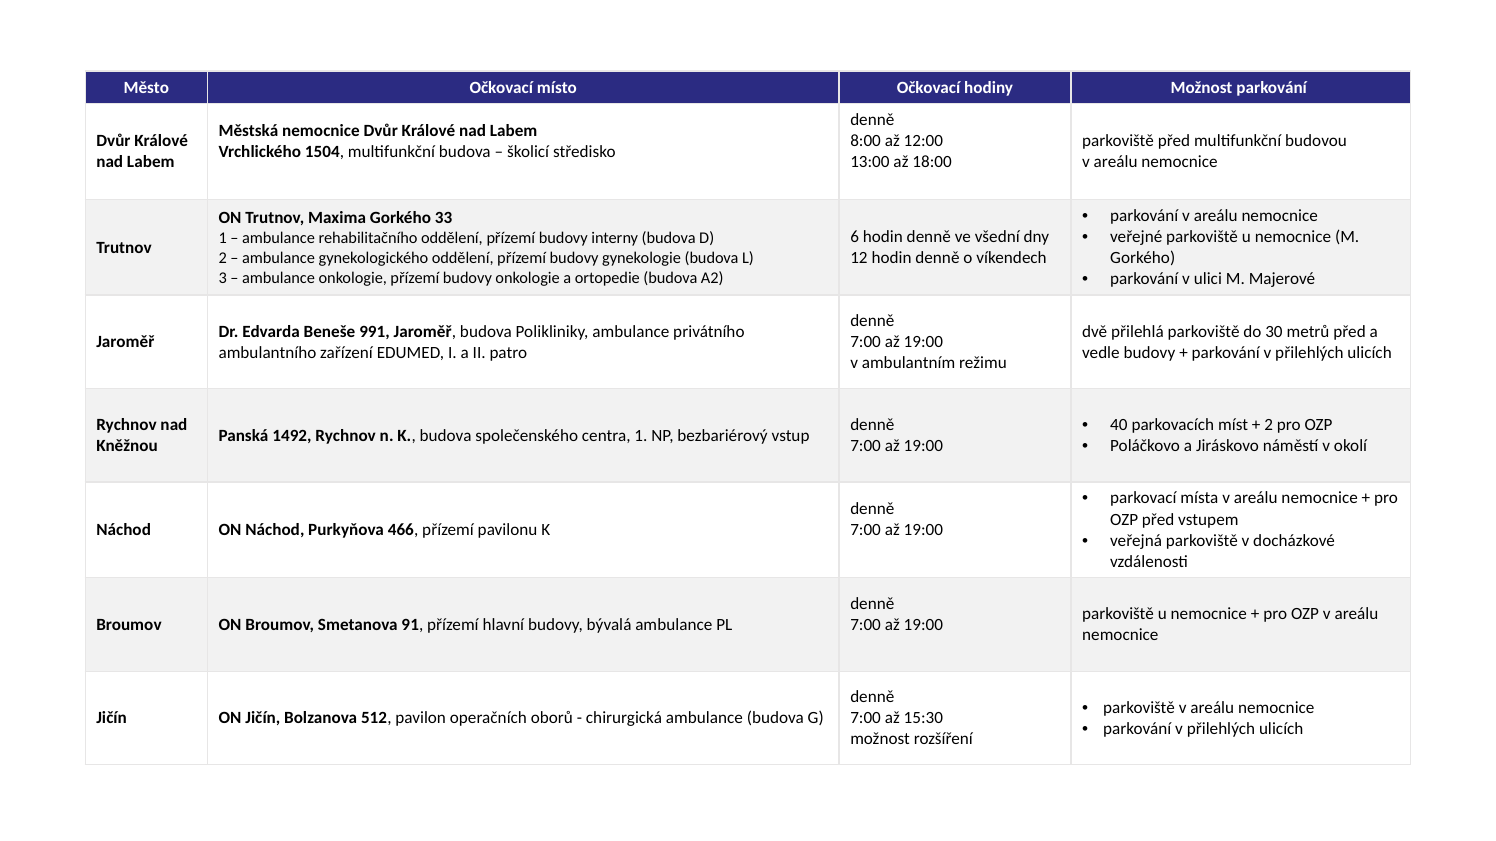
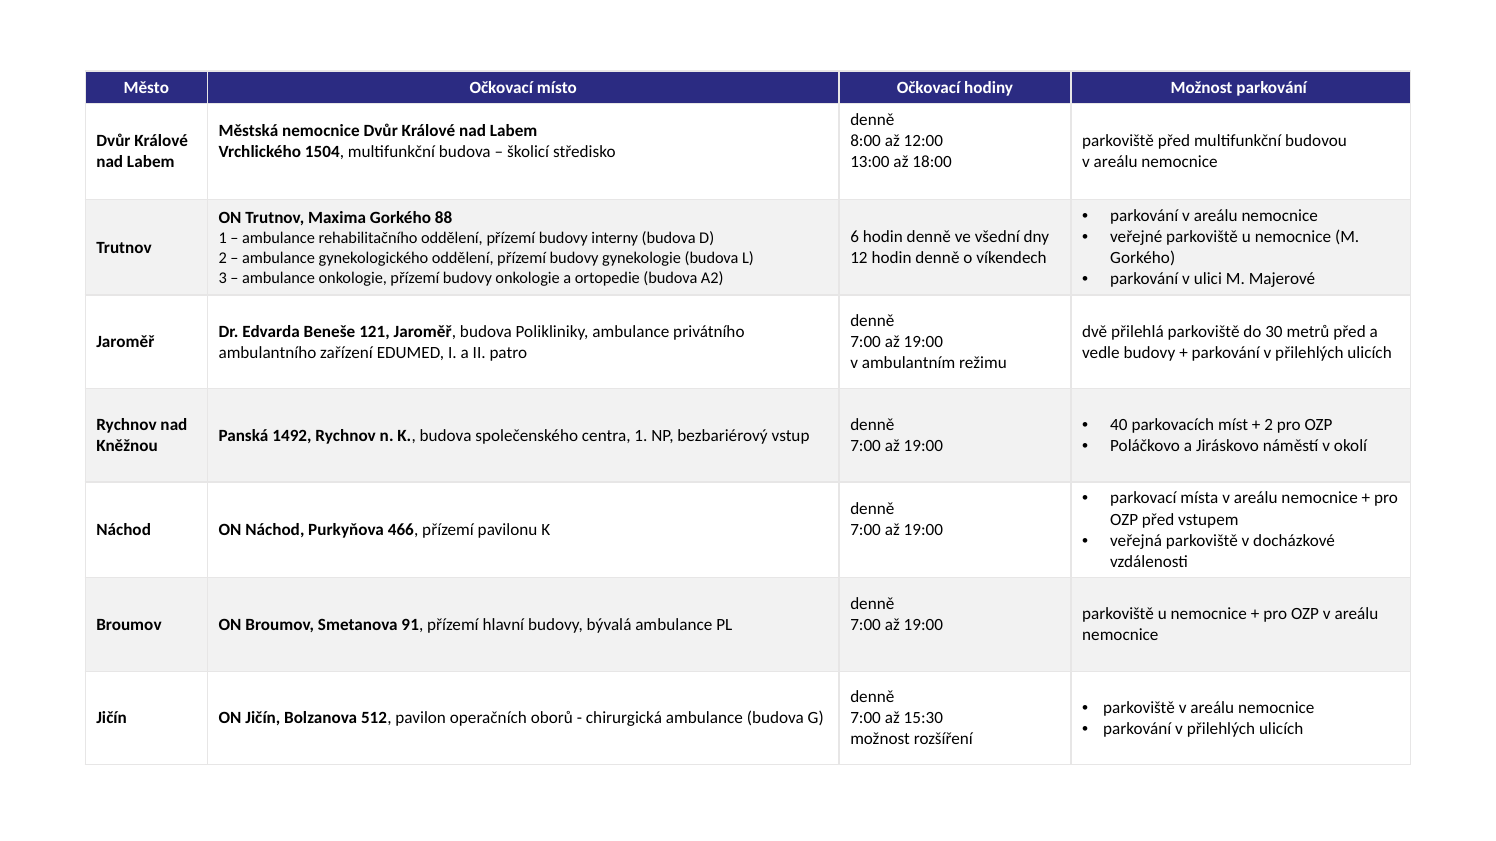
33: 33 -> 88
991: 991 -> 121
